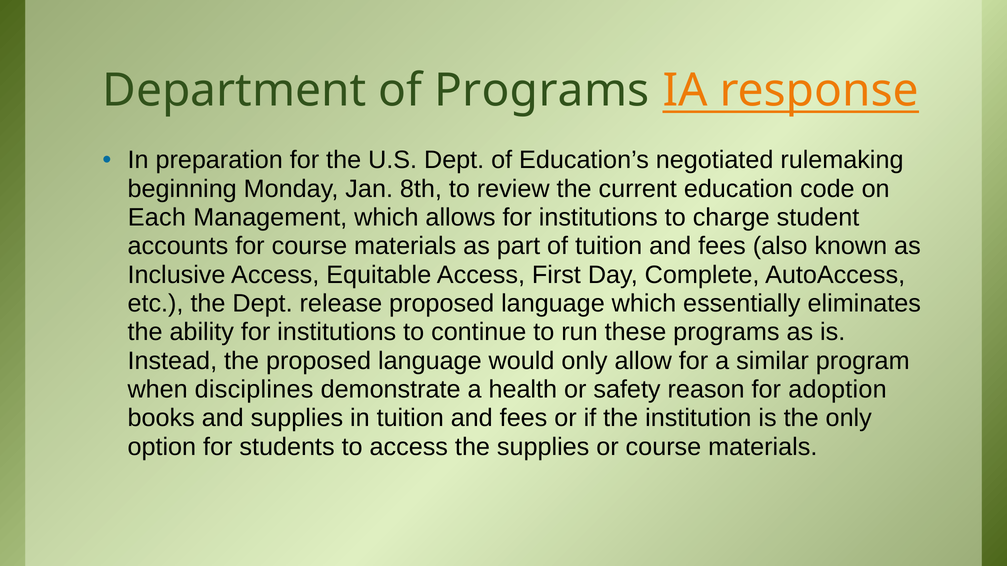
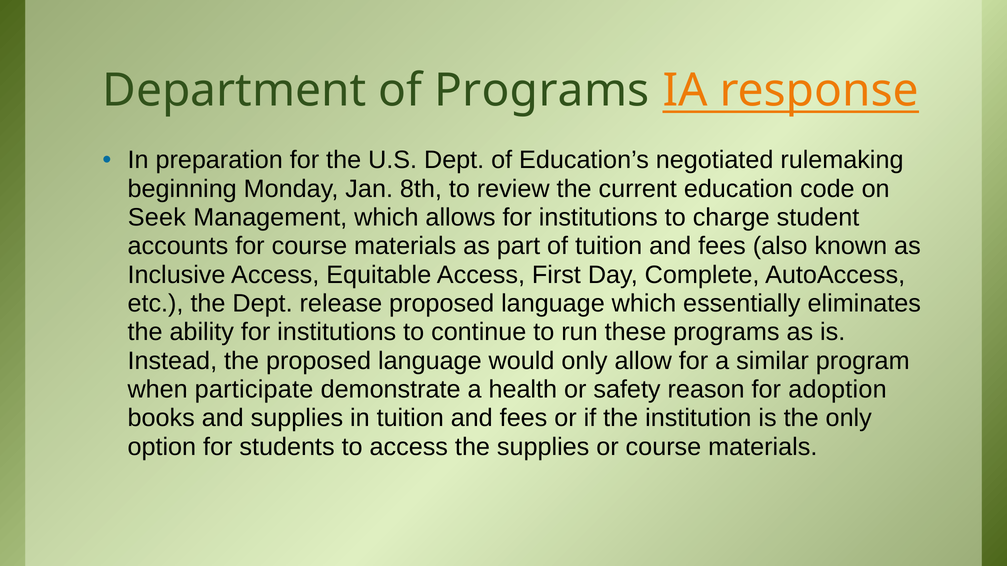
Each: Each -> Seek
disciplines: disciplines -> participate
